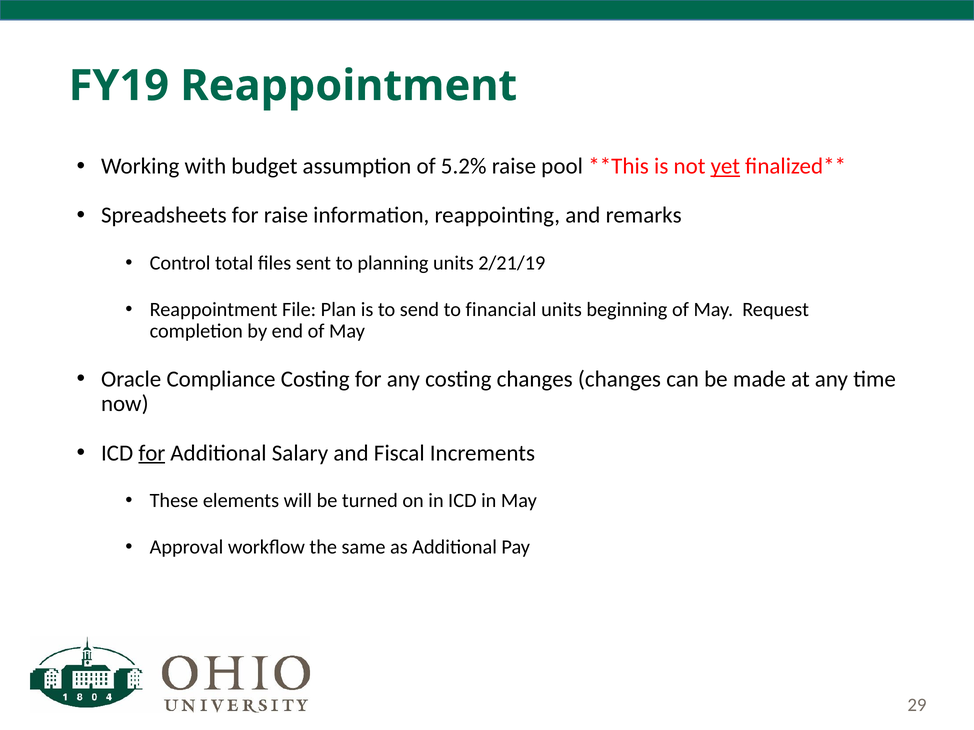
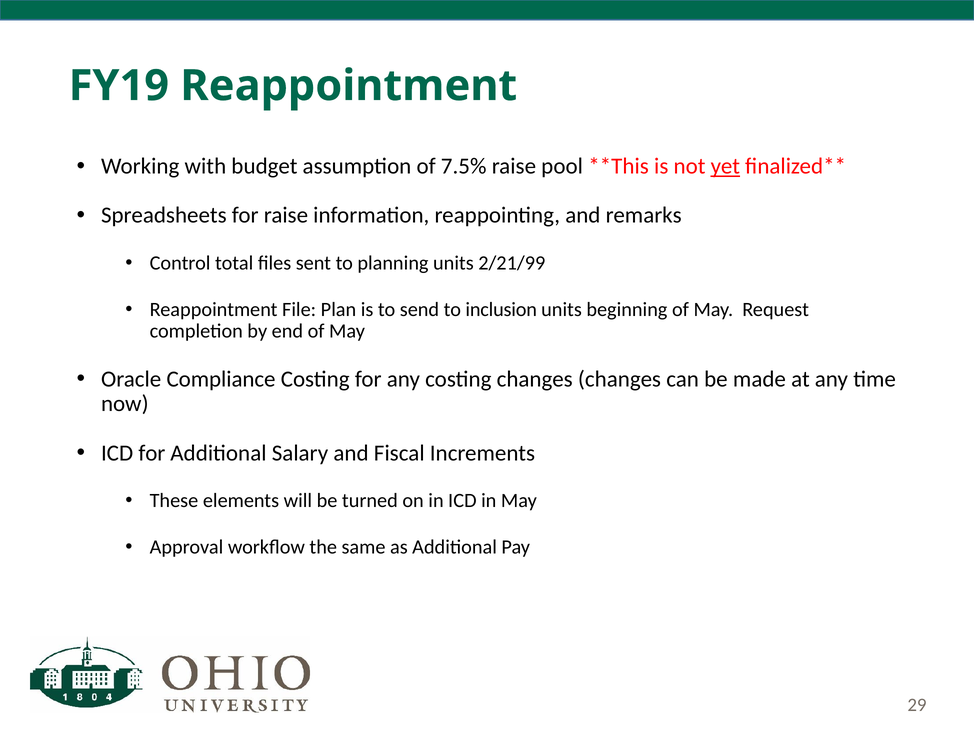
5.2%: 5.2% -> 7.5%
2/21/19: 2/21/19 -> 2/21/99
financial: financial -> inclusion
for at (152, 453) underline: present -> none
